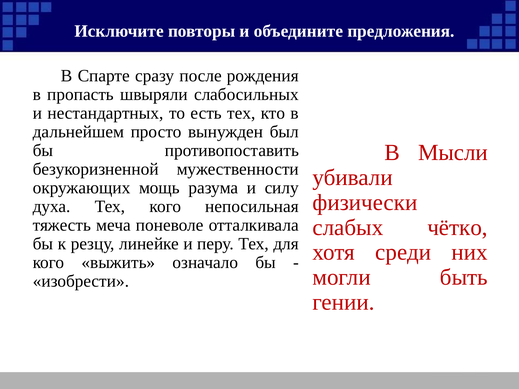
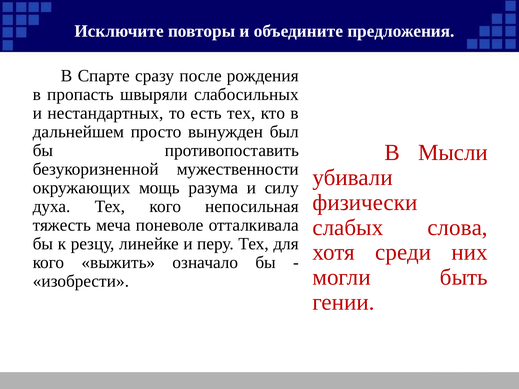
чётко: чётко -> слова
